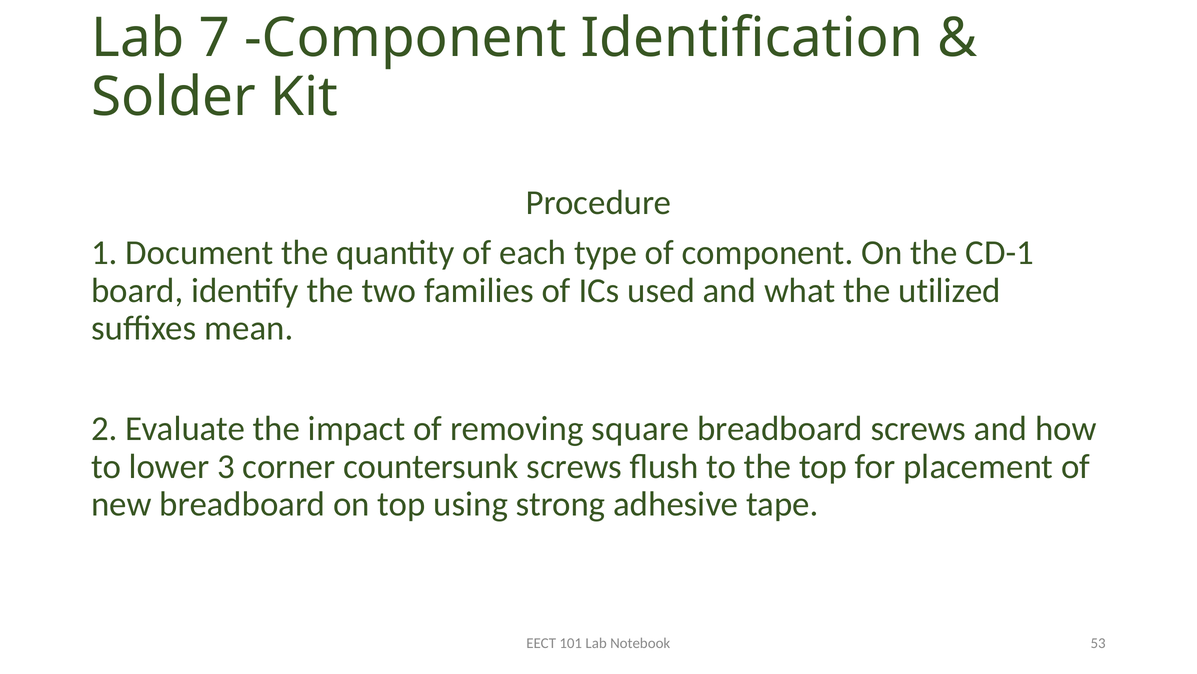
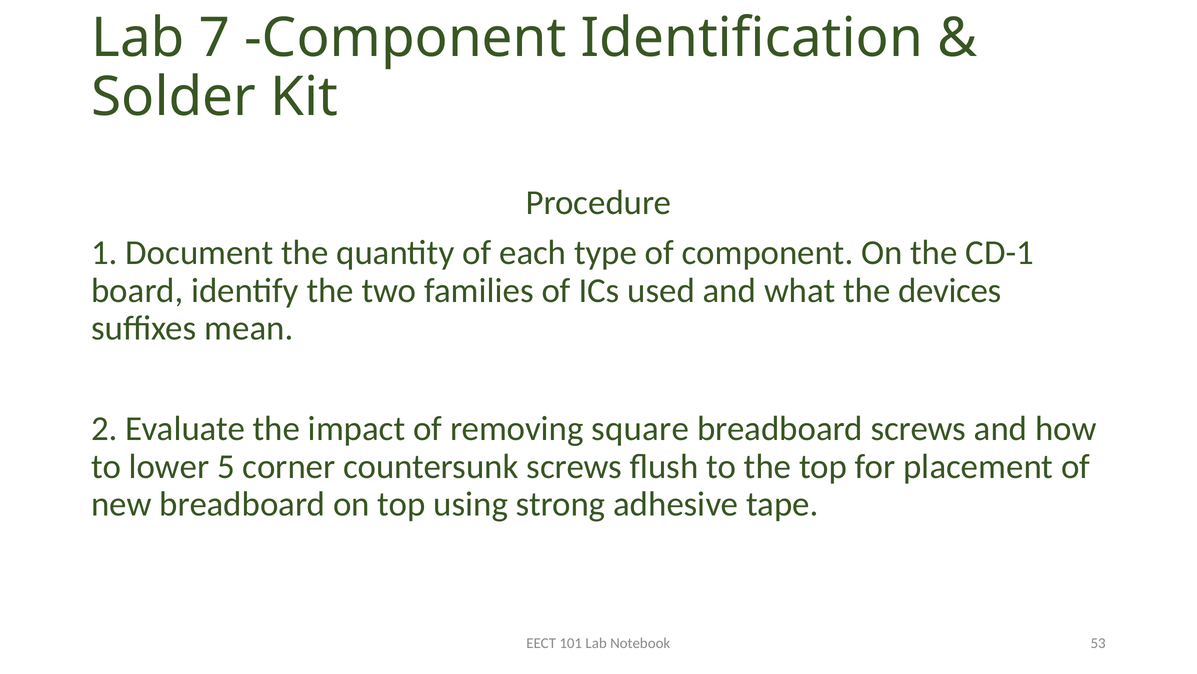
utilized: utilized -> devices
3: 3 -> 5
